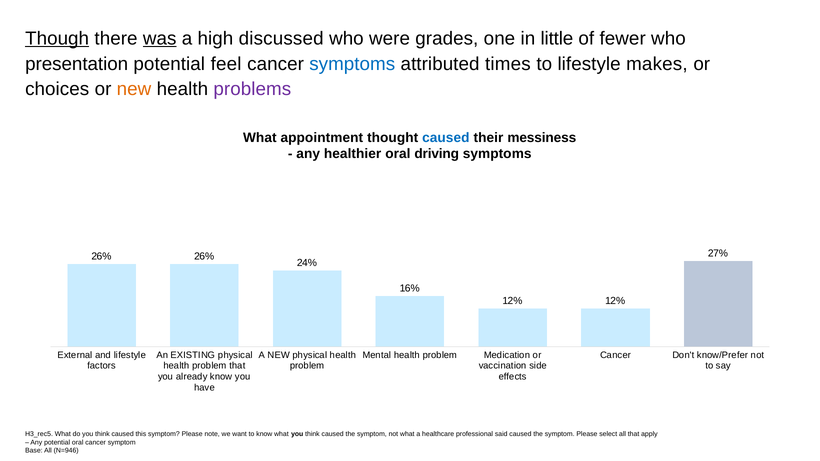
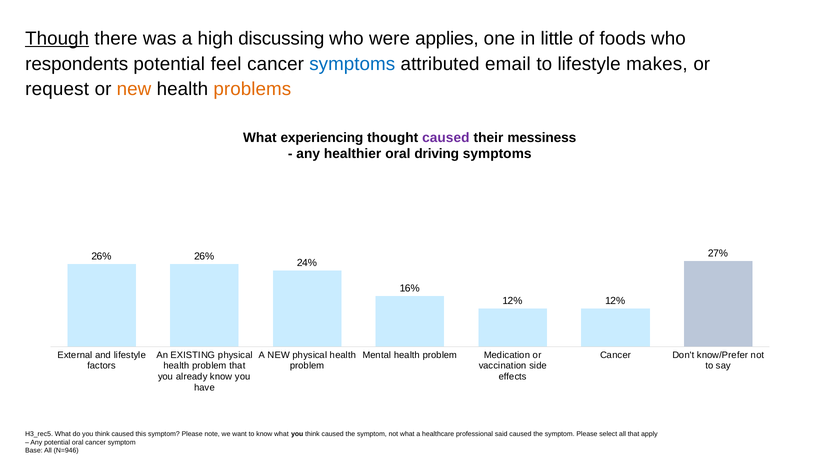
was underline: present -> none
discussed: discussed -> discussing
grades: grades -> applies
fewer: fewer -> foods
presentation: presentation -> respondents
times: times -> email
choices: choices -> request
problems colour: purple -> orange
appointment: appointment -> experiencing
caused at (446, 138) colour: blue -> purple
